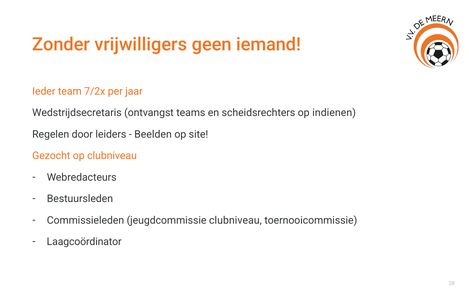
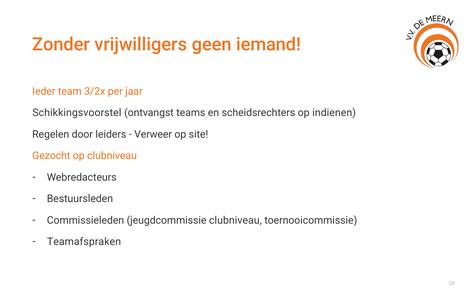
7/2x: 7/2x -> 3/2x
Wedstrijdsecretaris: Wedstrijdsecretaris -> Schikkingsvoorstel
Beelden: Beelden -> Verweer
Laagcoördinator: Laagcoördinator -> Teamafspraken
